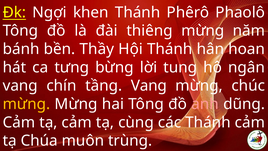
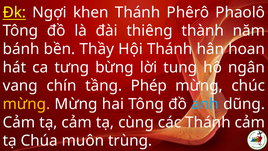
thiêng mừng: mừng -> thành
tầng Vang: Vang -> Phép
anh colour: pink -> light blue
